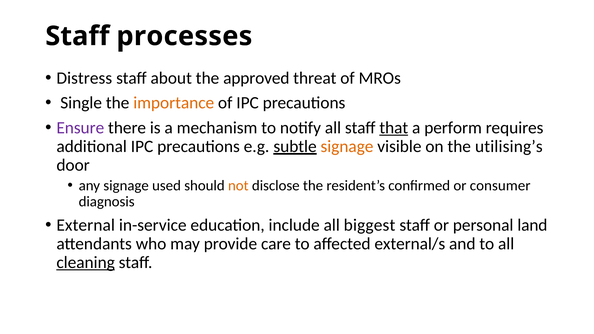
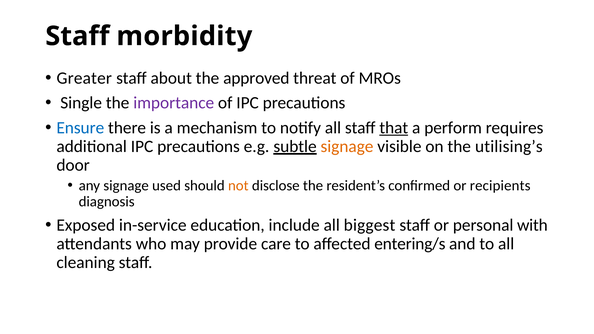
processes: processes -> morbidity
Distress: Distress -> Greater
importance colour: orange -> purple
Ensure colour: purple -> blue
consumer: consumer -> recipients
External: External -> Exposed
land: land -> with
external/s: external/s -> entering/s
cleaning underline: present -> none
